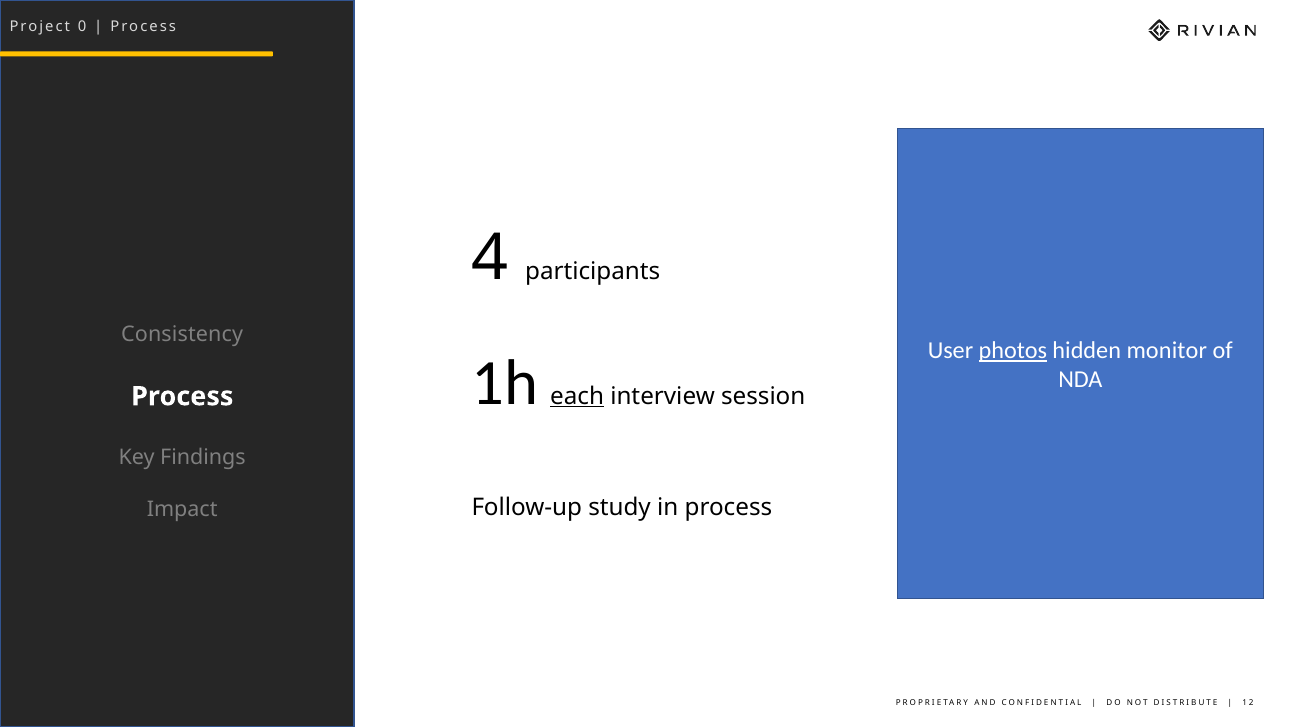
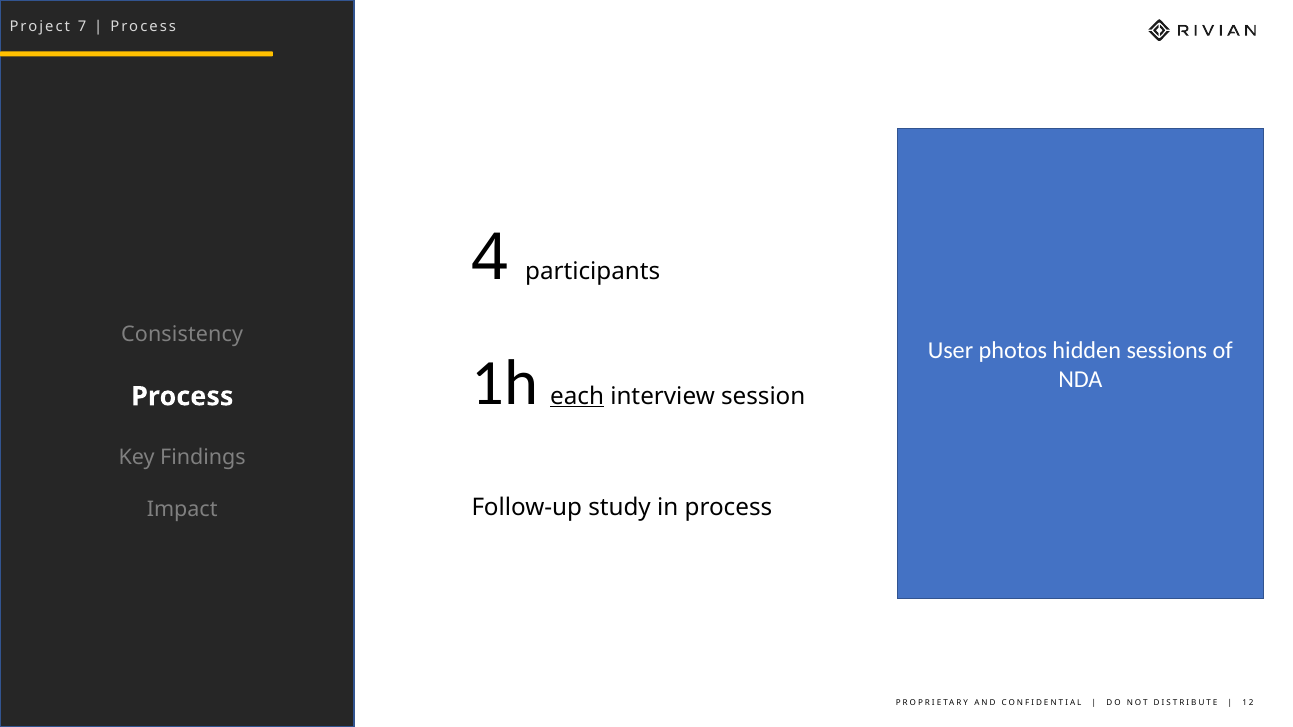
0: 0 -> 7
photos underline: present -> none
monitor: monitor -> sessions
